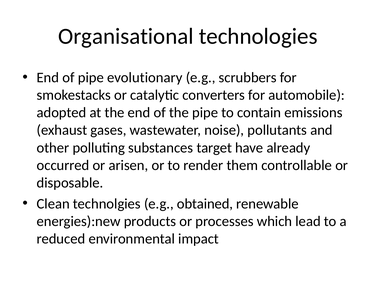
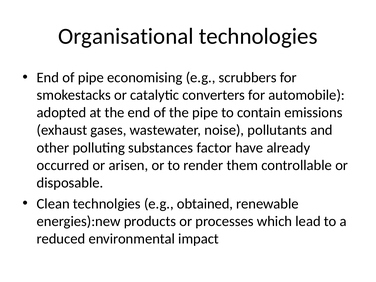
evolutionary: evolutionary -> economising
target: target -> factor
